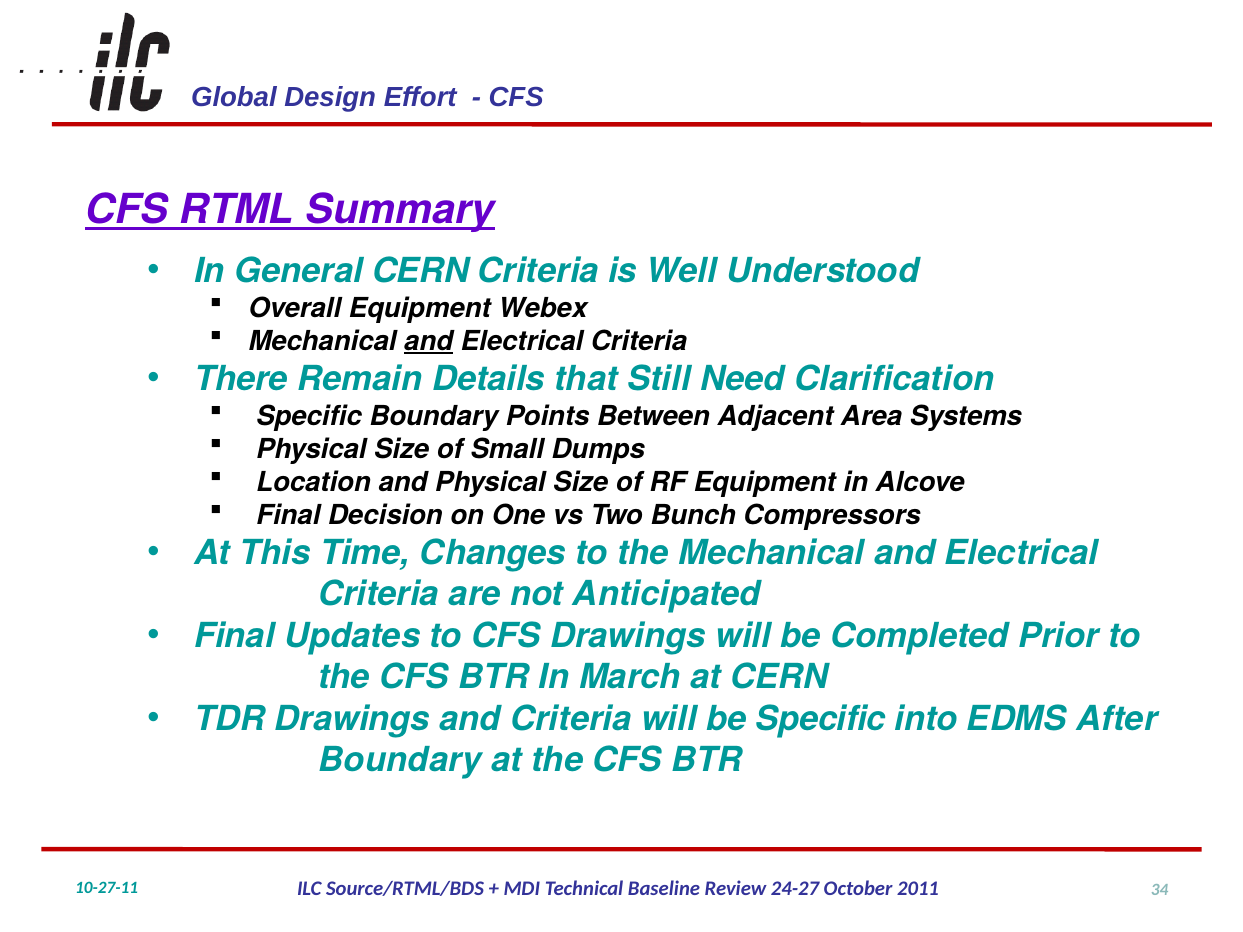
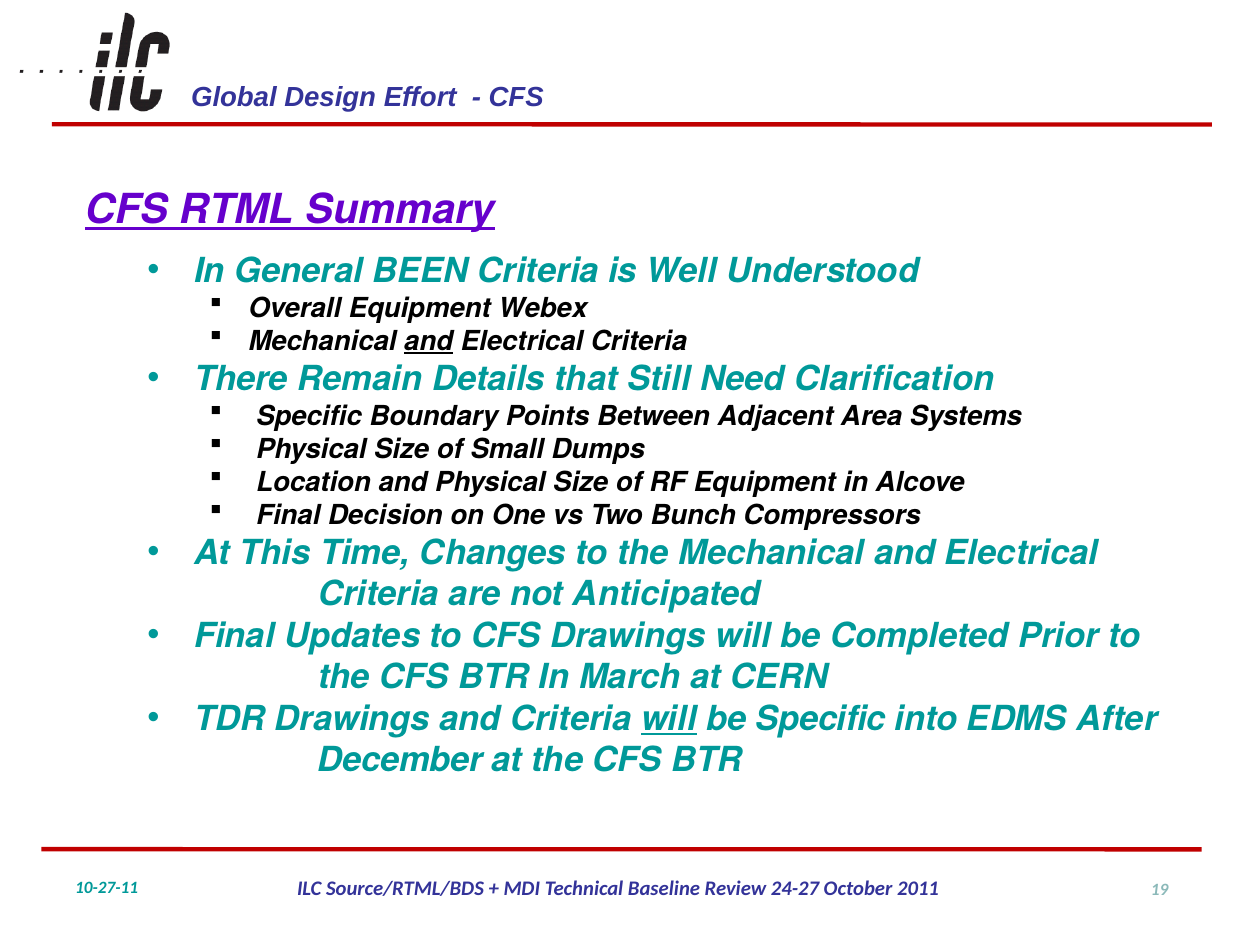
General CERN: CERN -> BEEN
will at (669, 719) underline: none -> present
Boundary at (400, 760): Boundary -> December
34: 34 -> 19
